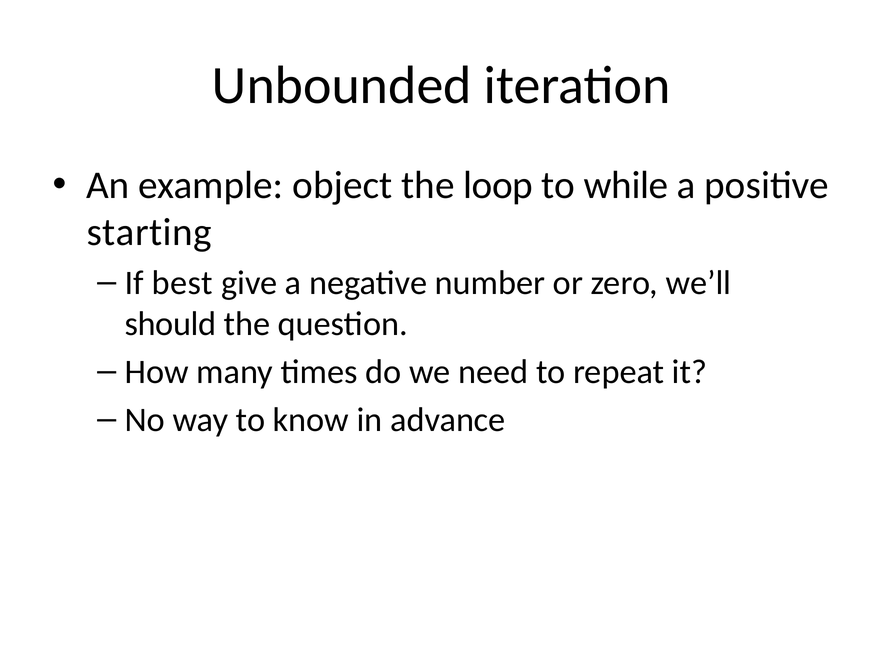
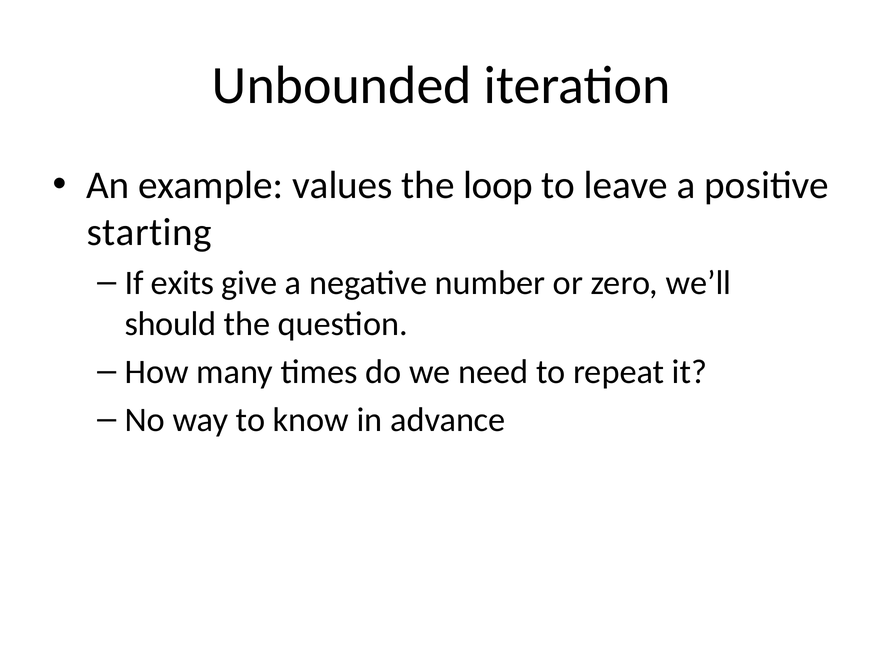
object: object -> values
while: while -> leave
best: best -> exits
